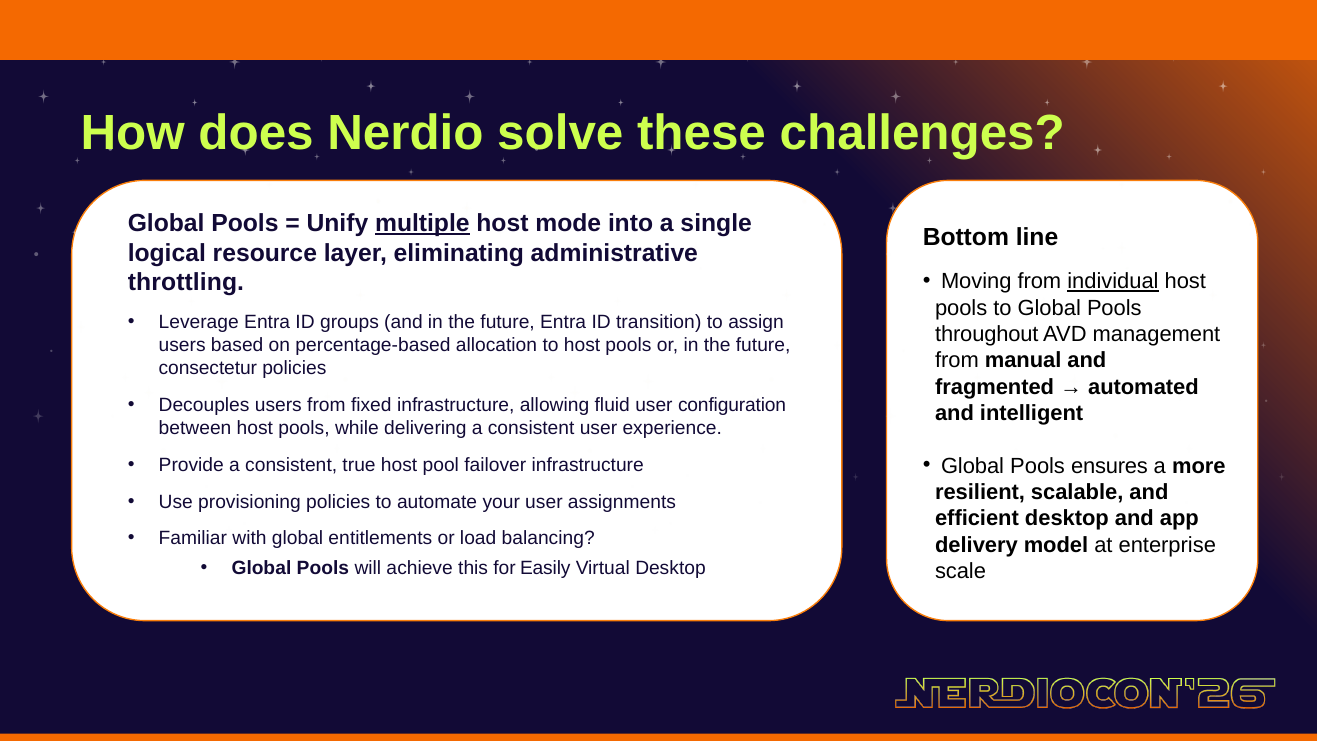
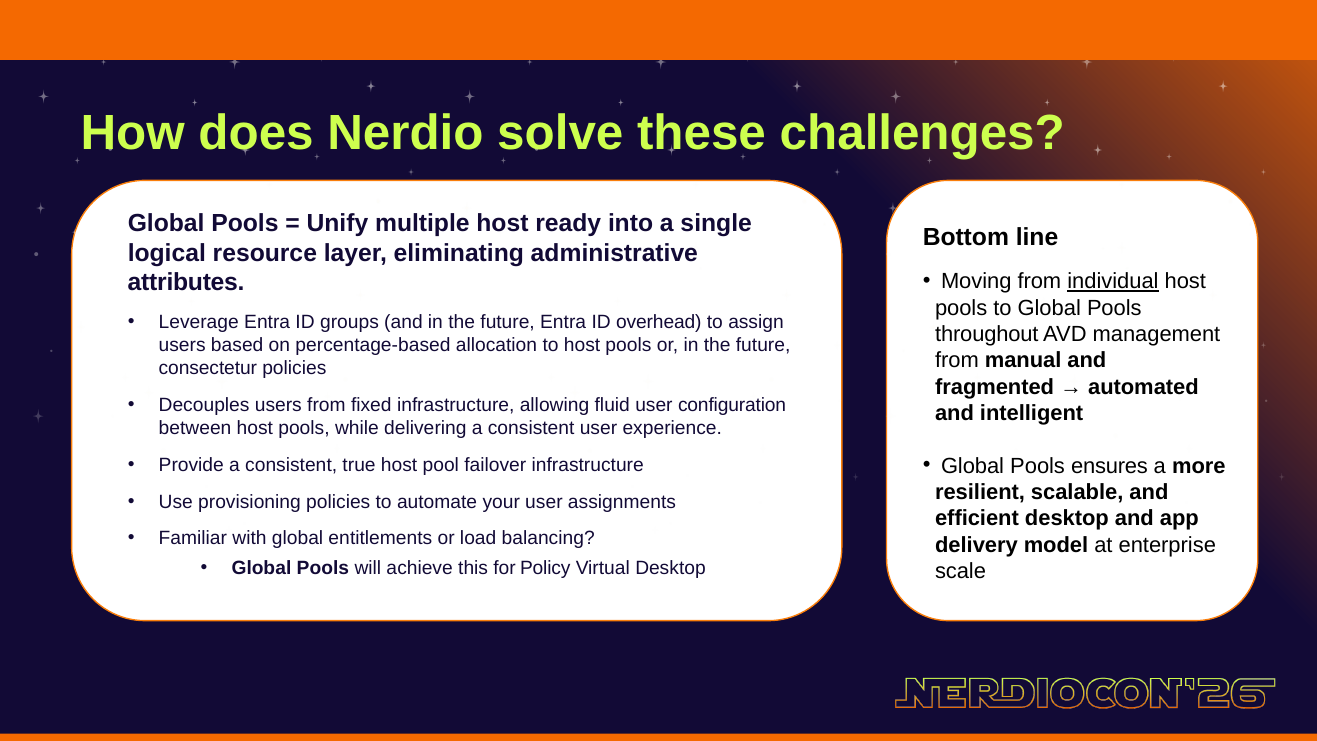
multiple underline: present -> none
mode: mode -> ready
throttling: throttling -> attributes
transition: transition -> overhead
Easily: Easily -> Policy
